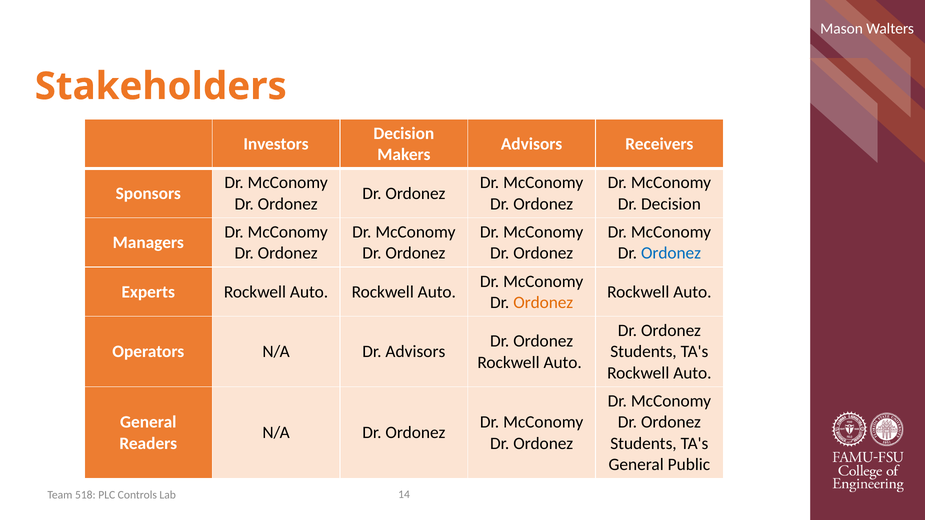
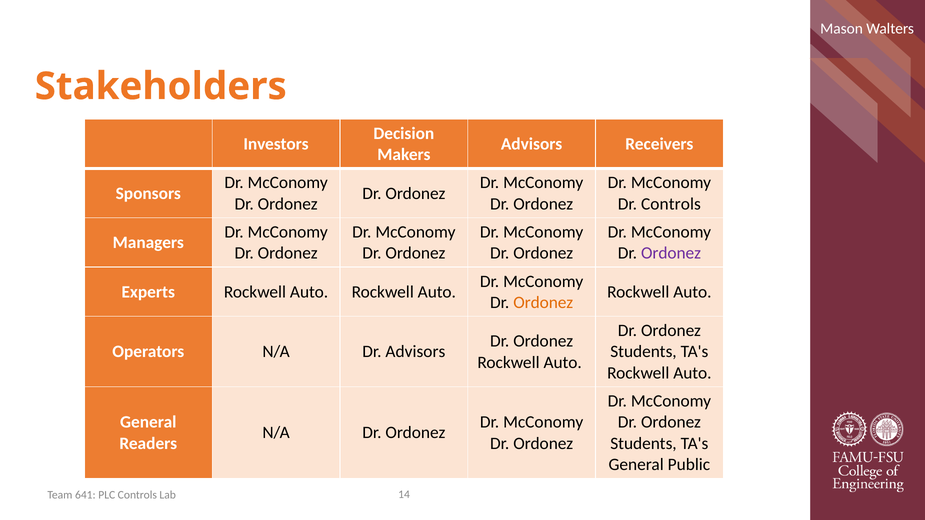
Dr Decision: Decision -> Controls
Ordonez at (671, 253) colour: blue -> purple
518: 518 -> 641
